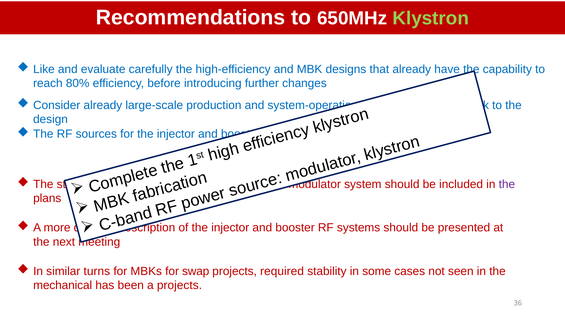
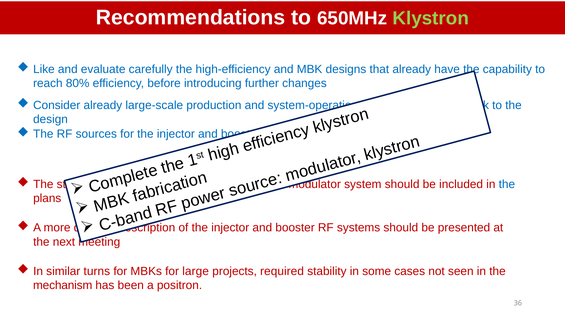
the at (507, 184) colour: purple -> blue
swap: swap -> large
mechanical: mechanical -> mechanism
a projects: projects -> positron
